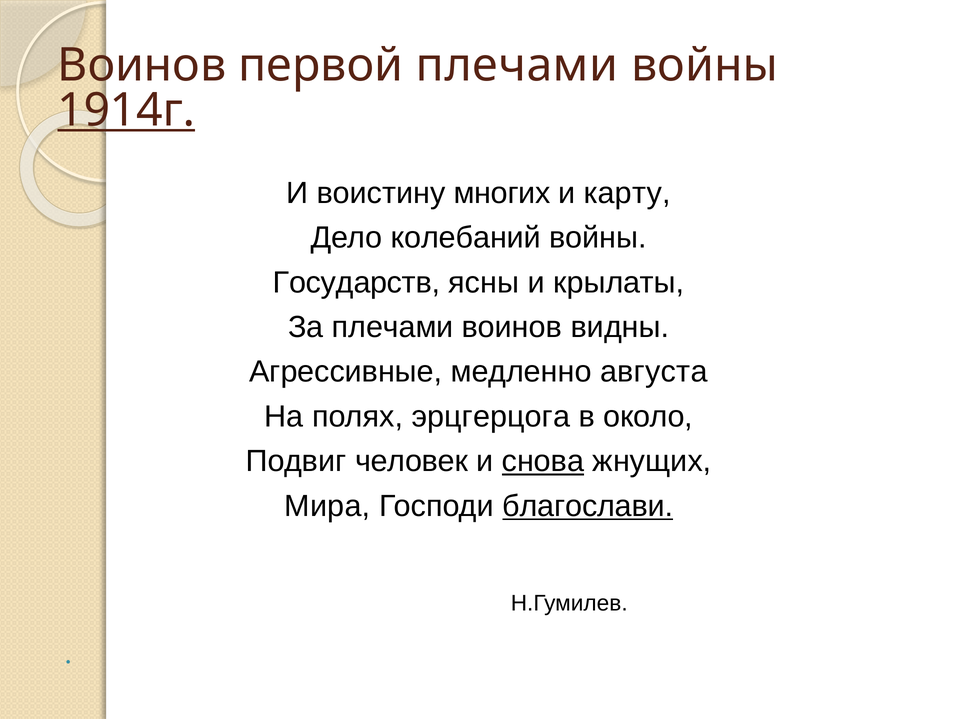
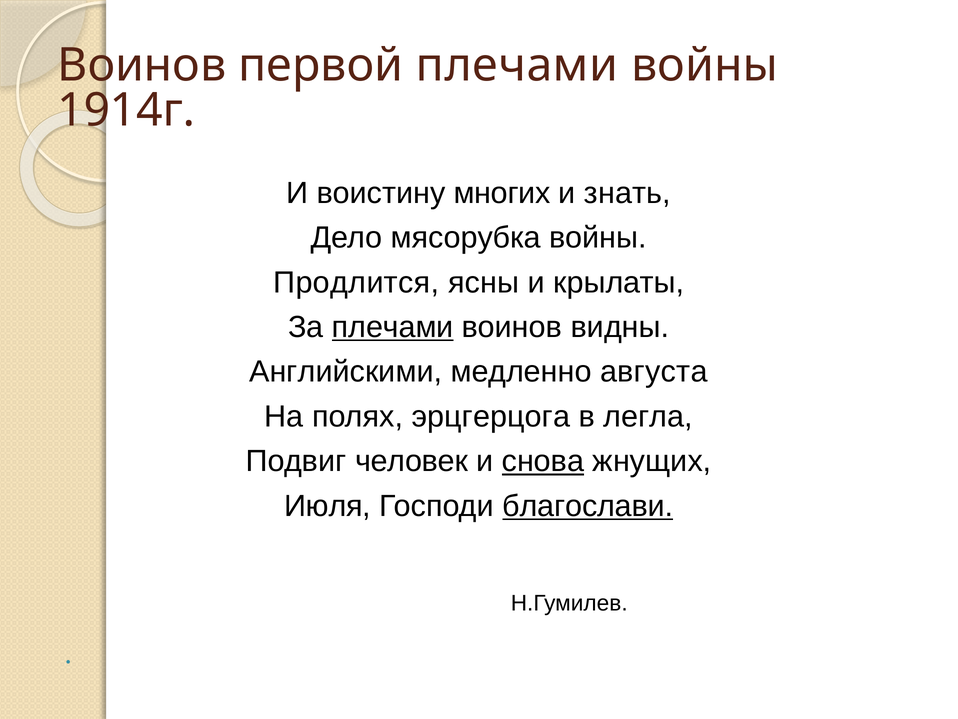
1914г underline: present -> none
карту: карту -> знать
колебаний: колебаний -> мясорубка
Государств: Государств -> Продлится
плечами at (393, 327) underline: none -> present
Агрессивные: Агрессивные -> Английскими
около: около -> легла
Мира: Мира -> Июля
